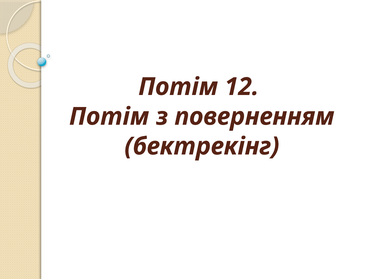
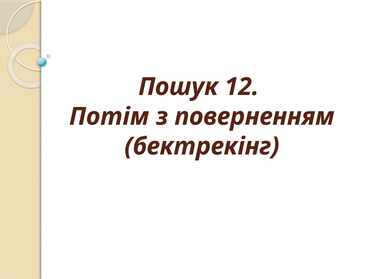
Потім at (178, 87): Потім -> Пошук
